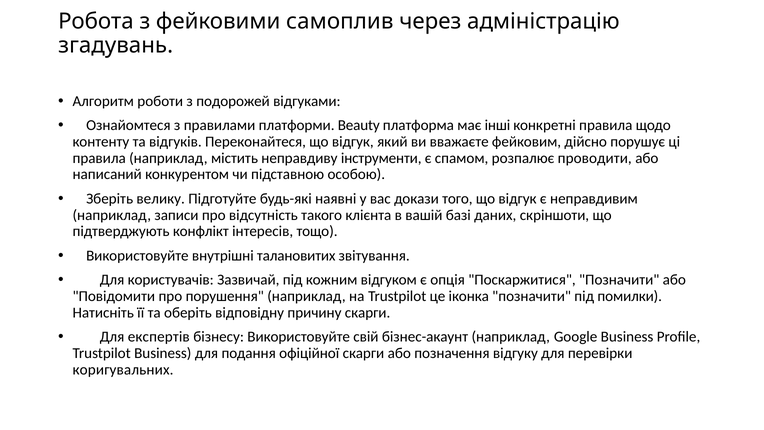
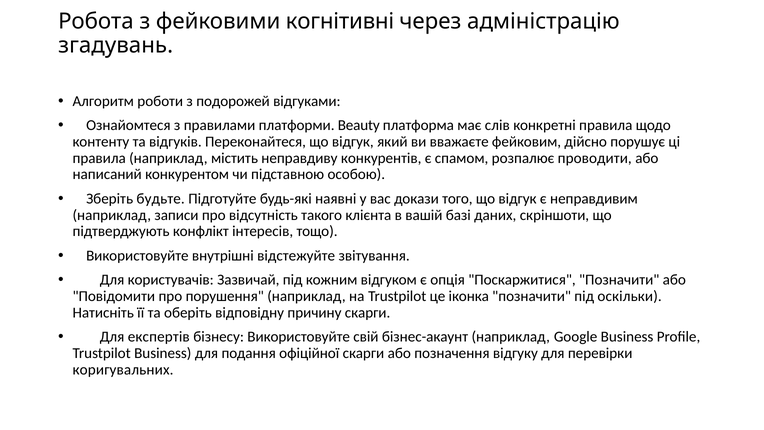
самоплив: самоплив -> когнітивні
інші: інші -> слів
інструменти: інструменти -> конкурентів
велику: велику -> будьте
талановитих: талановитих -> відстежуйте
помилки: помилки -> оскільки
